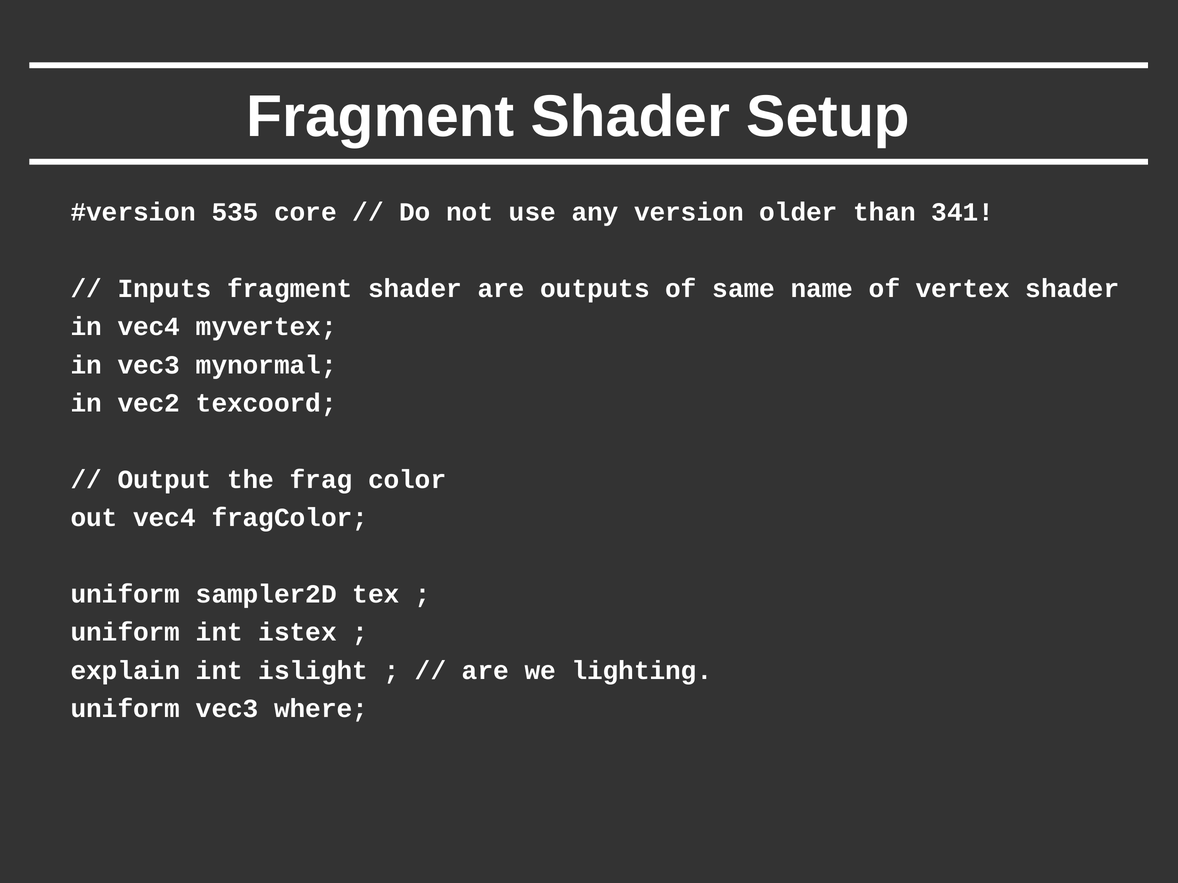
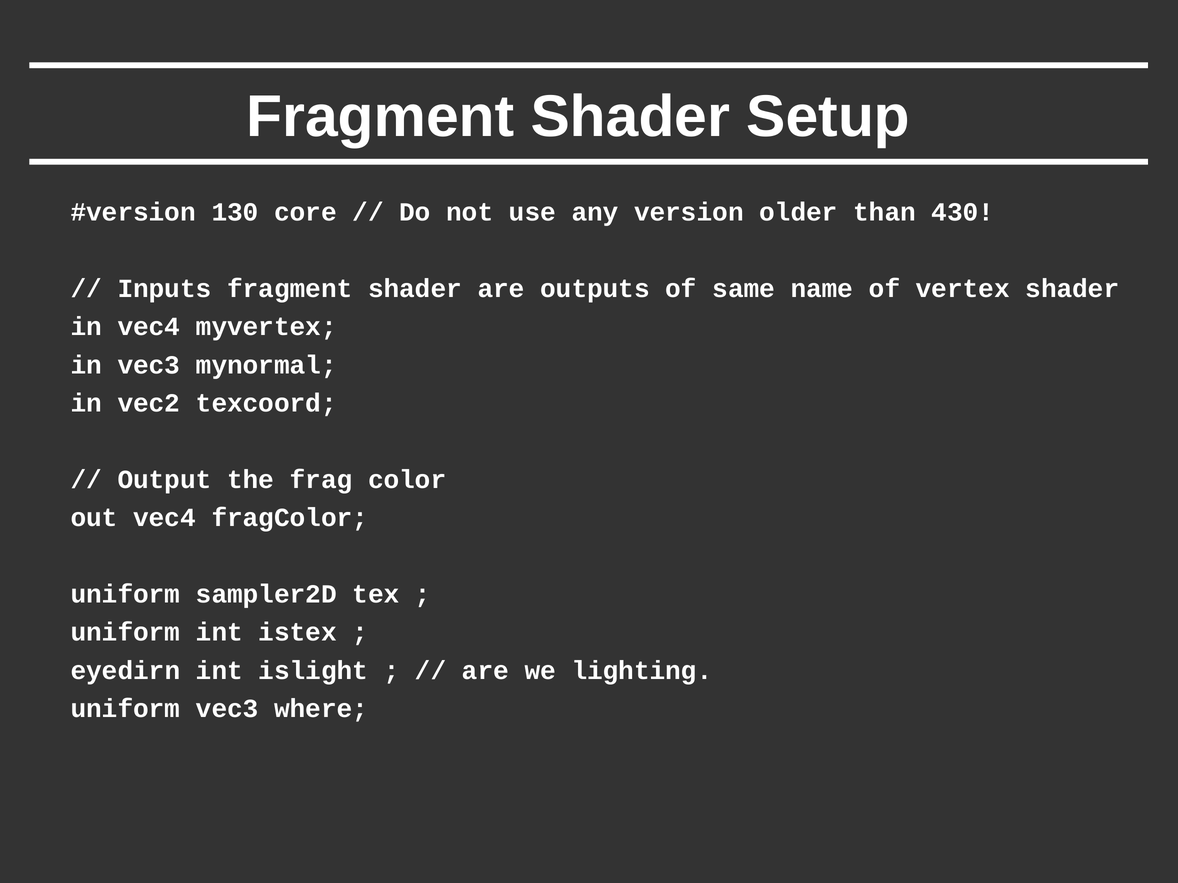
535: 535 -> 130
341: 341 -> 430
explain: explain -> eyedirn
